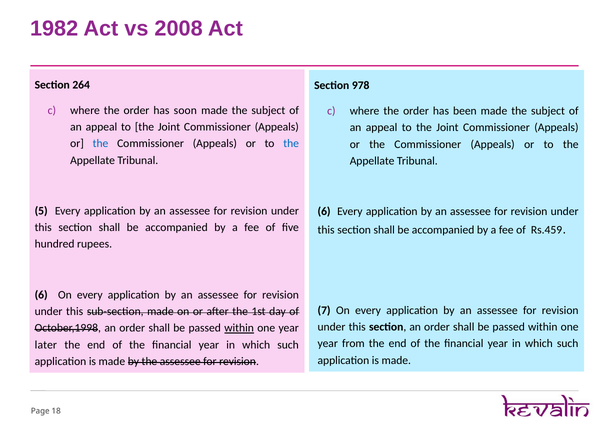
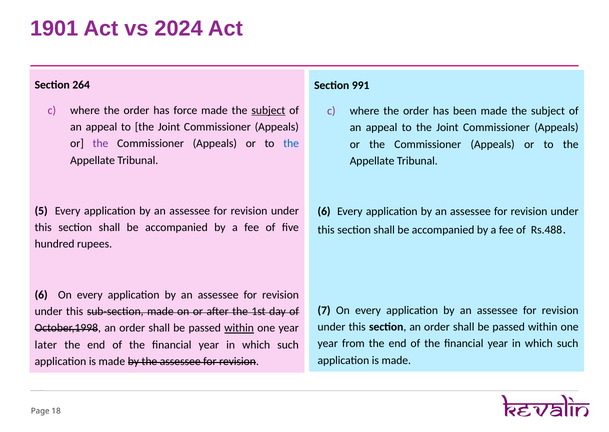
1982: 1982 -> 1901
2008: 2008 -> 2024
978: 978 -> 991
soon: soon -> force
subject at (268, 110) underline: none -> present
the at (100, 144) colour: blue -> purple
Rs.459: Rs.459 -> Rs.488
